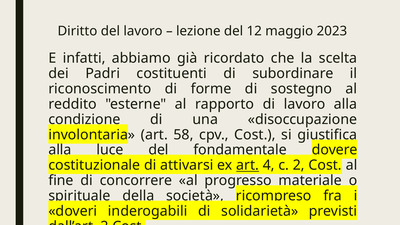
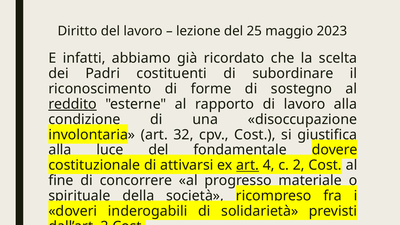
12: 12 -> 25
reddito underline: none -> present
58: 58 -> 32
